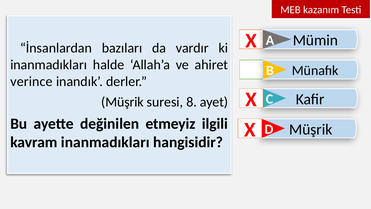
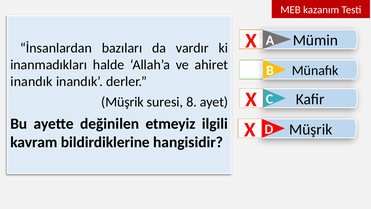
verince at (32, 81): verince -> inandık
kavram inanmadıkları: inanmadıkları -> bildirdiklerine
